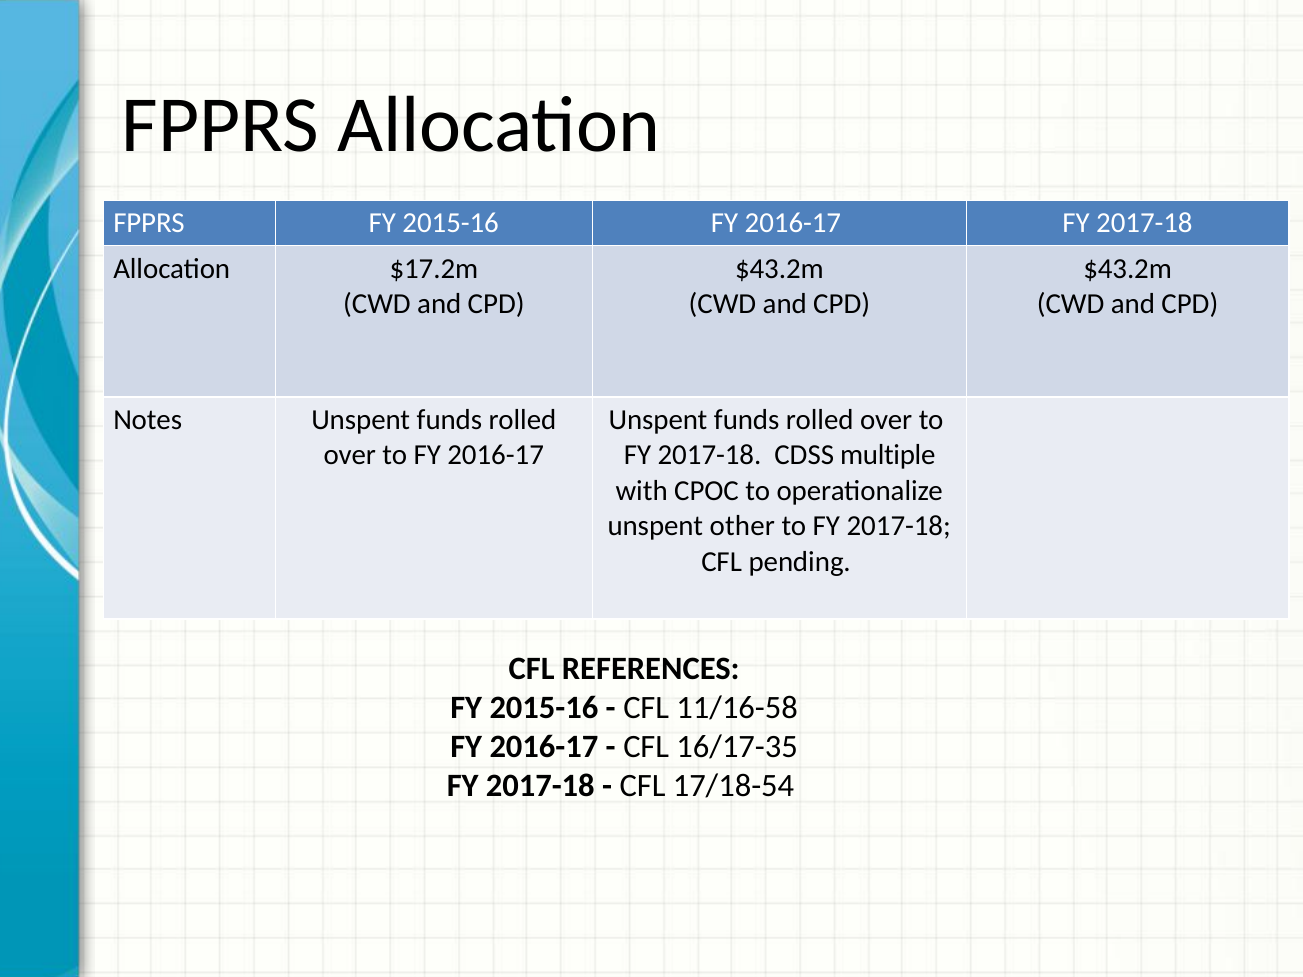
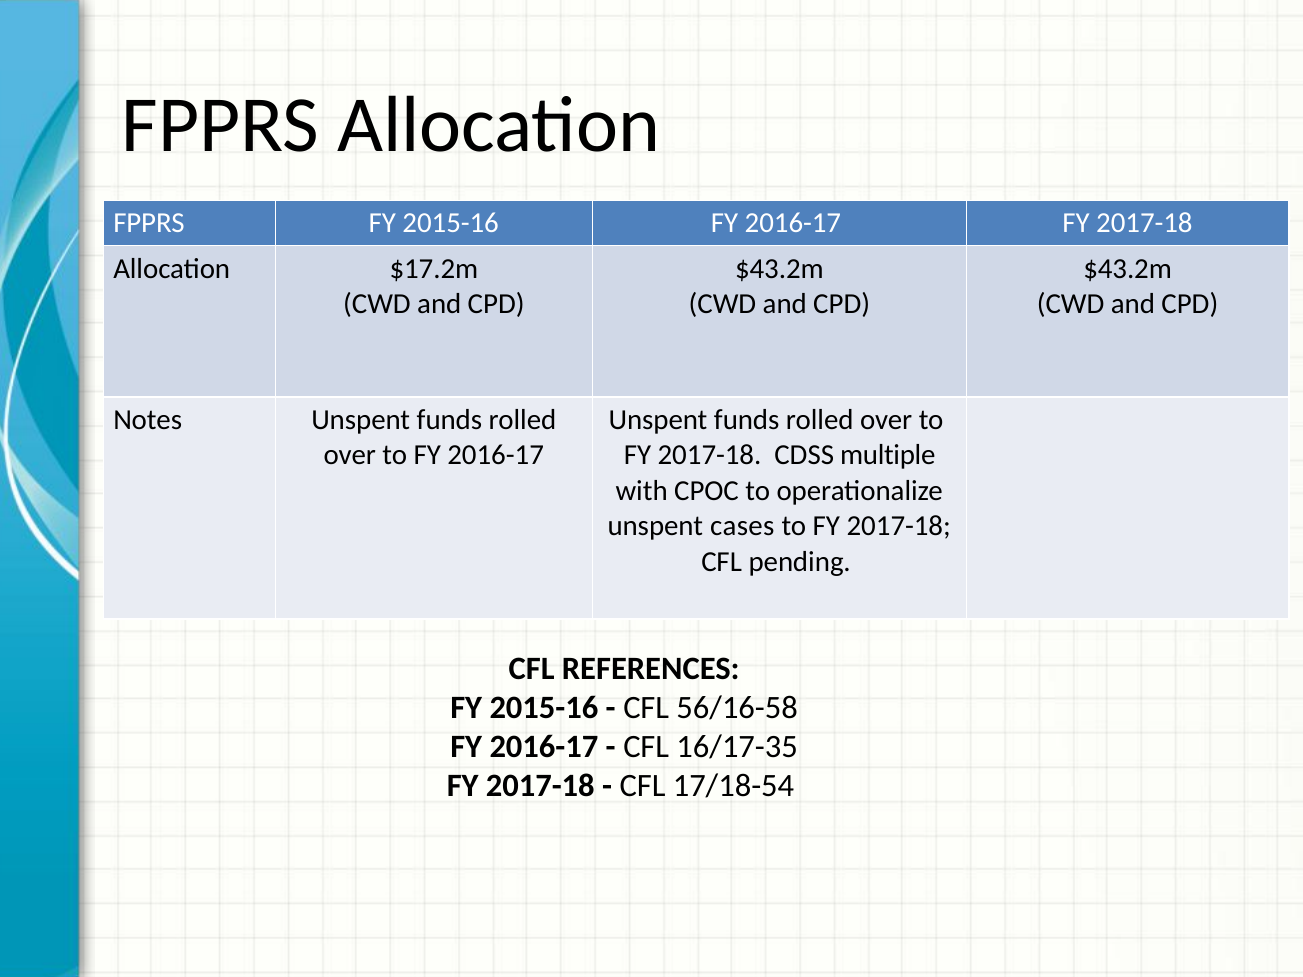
other: other -> cases
11/16-58: 11/16-58 -> 56/16-58
